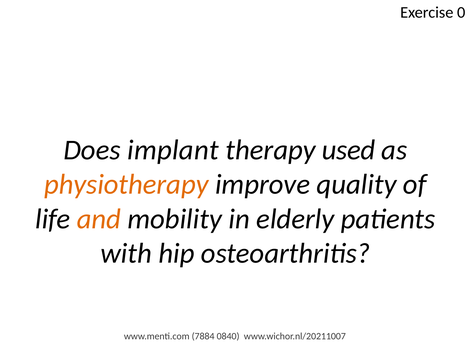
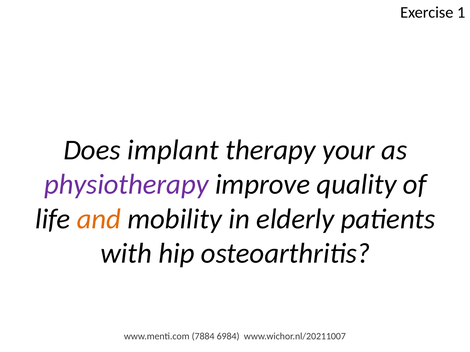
0: 0 -> 1
used: used -> your
physiotherapy colour: orange -> purple
0840: 0840 -> 6984
